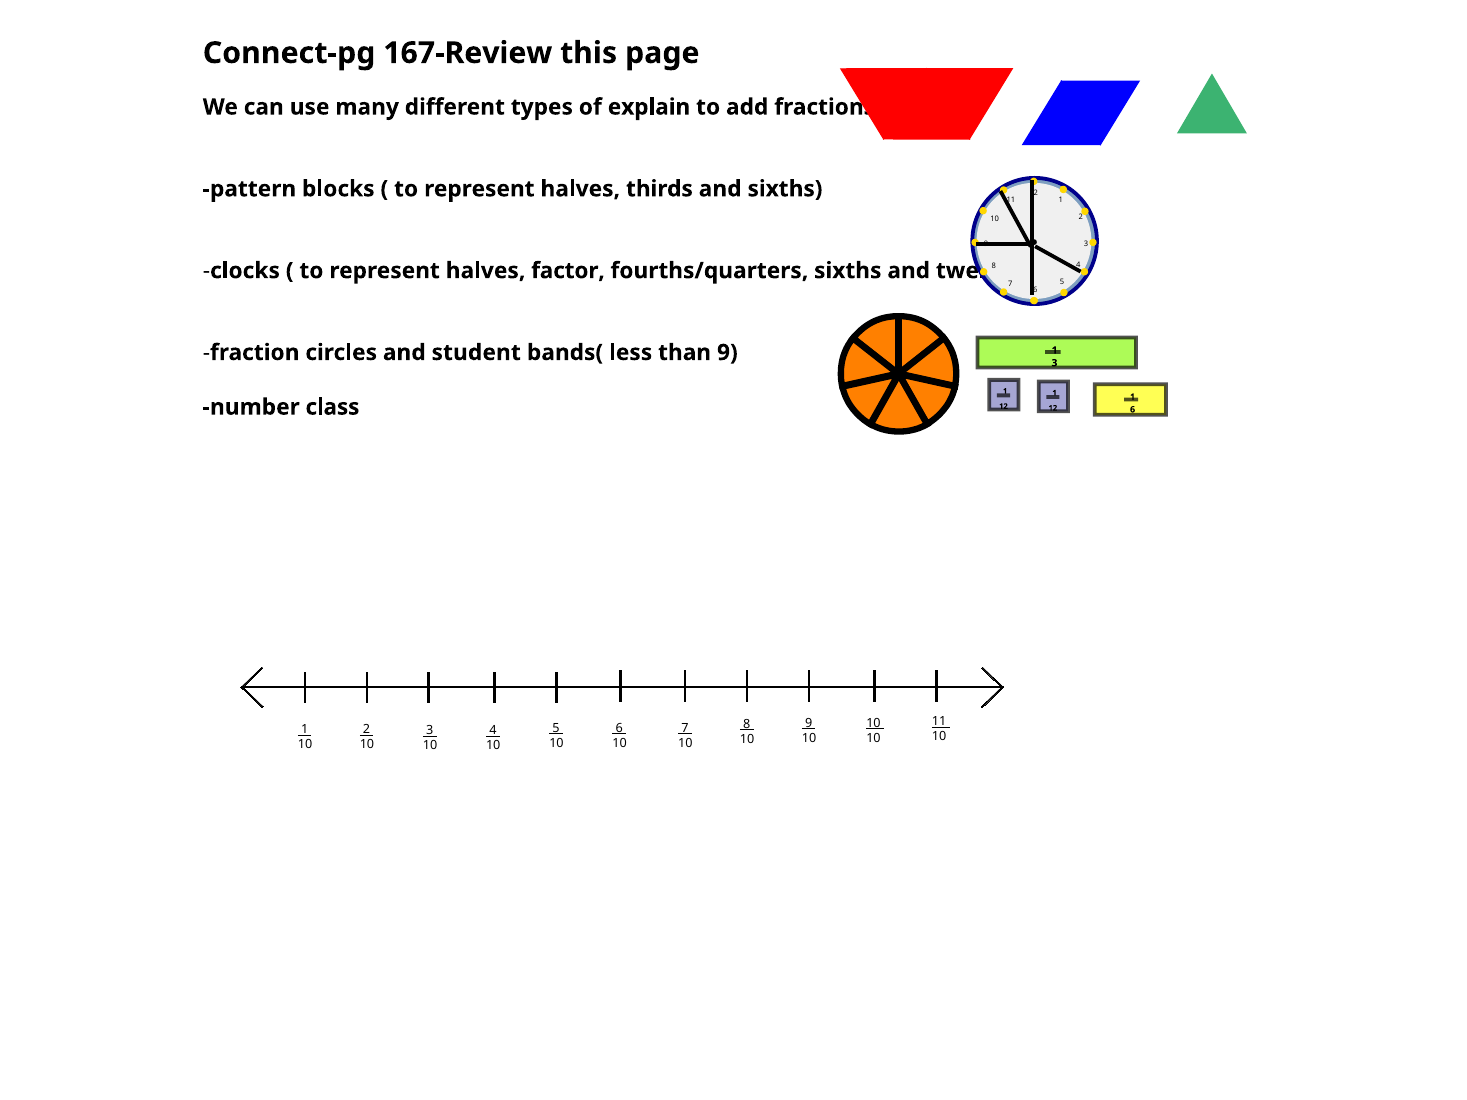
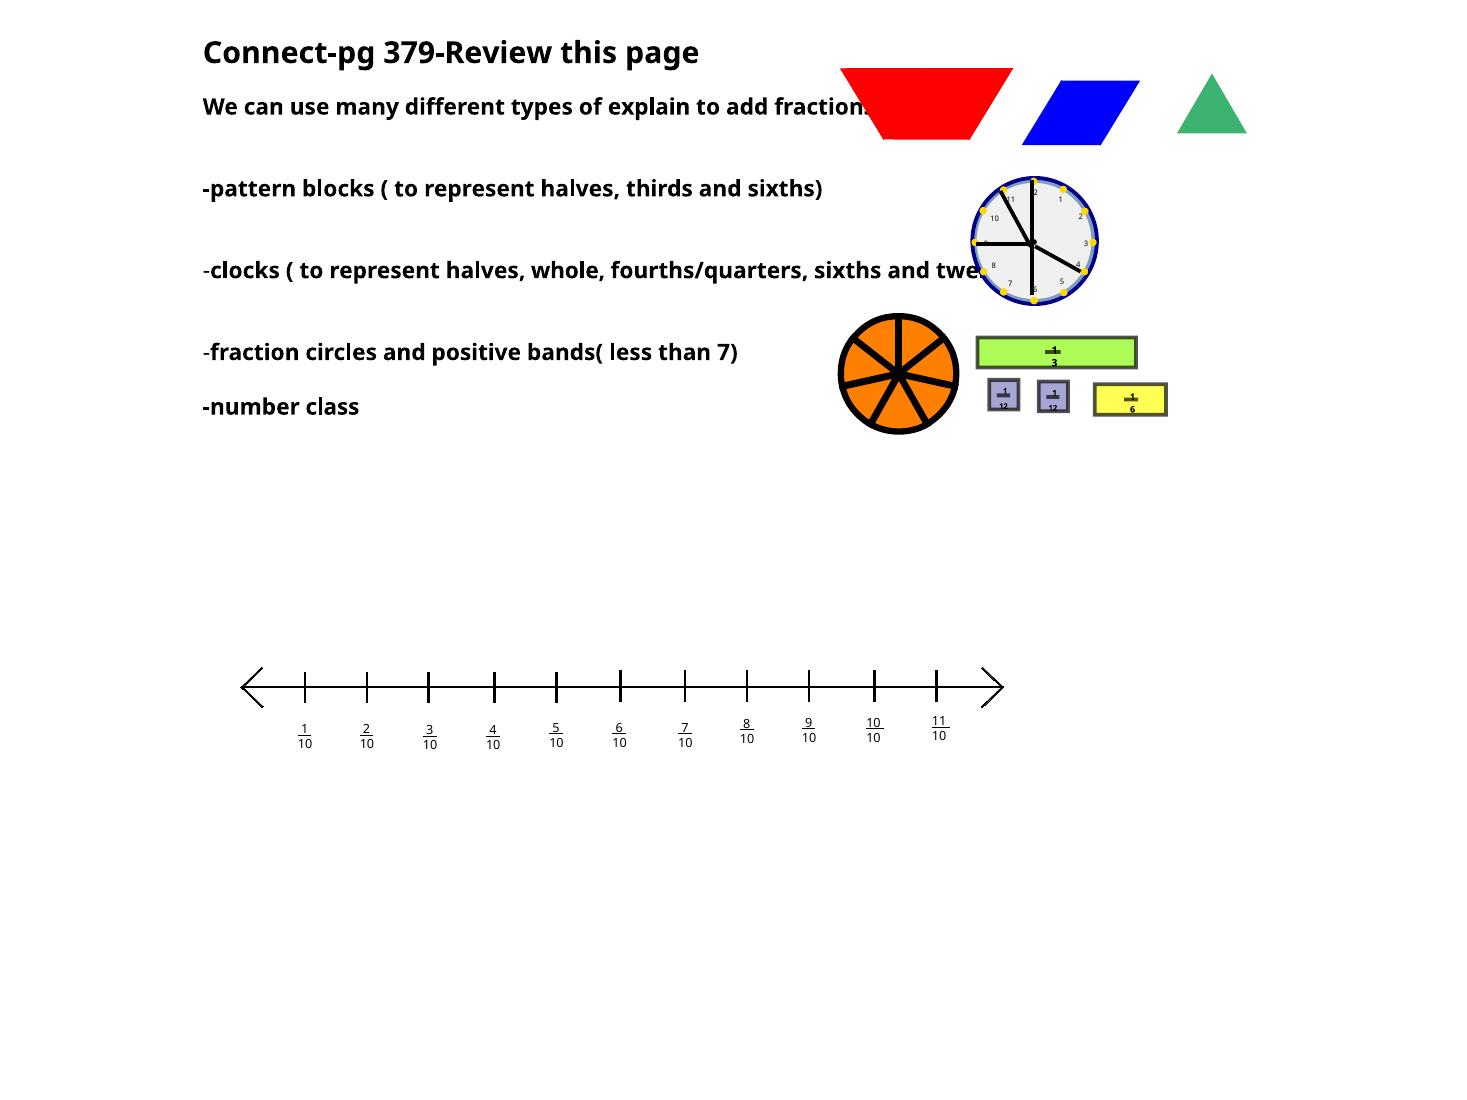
167-Review: 167-Review -> 379-Review
factor: factor -> whole
student: student -> positive
than 9: 9 -> 7
